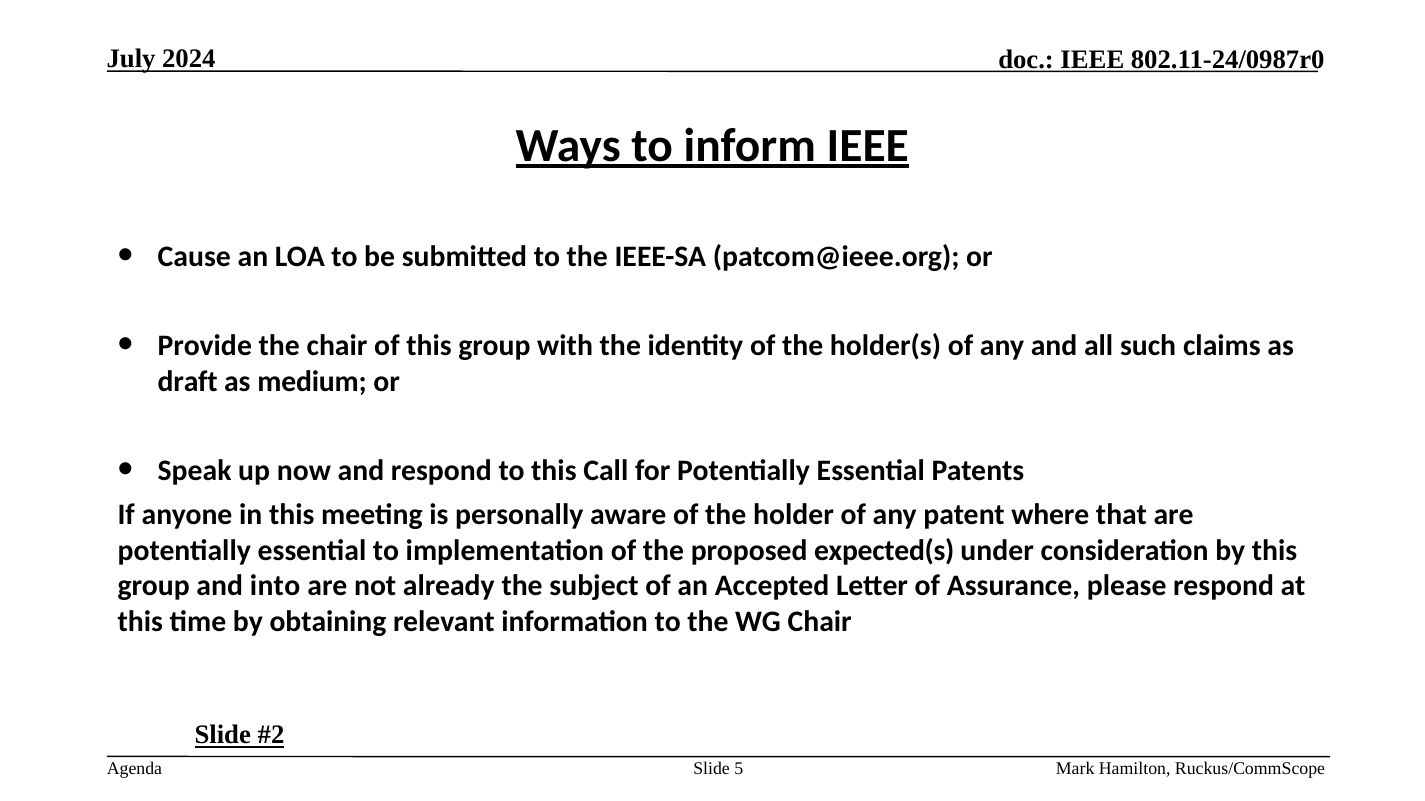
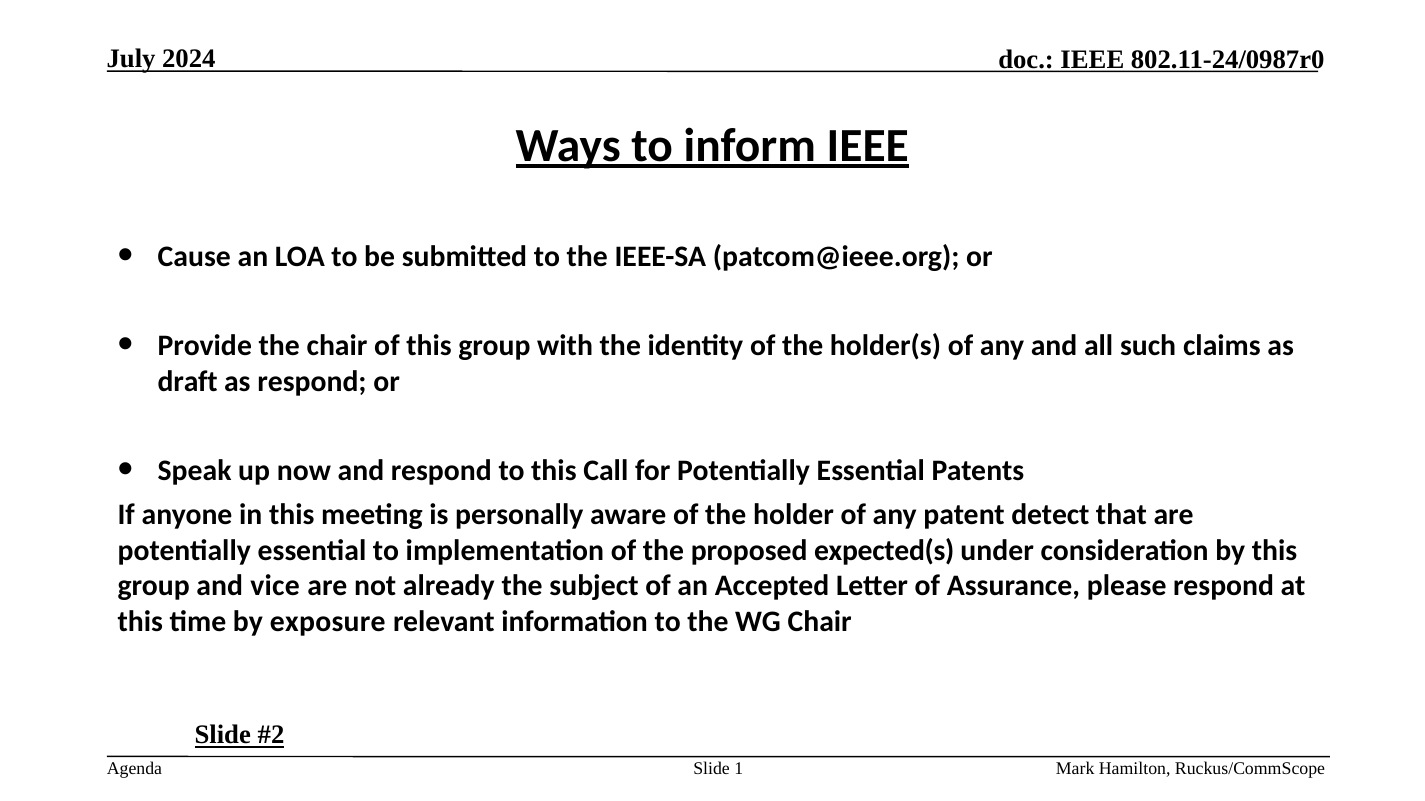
as medium: medium -> respond
where: where -> detect
into: into -> vice
obtaining: obtaining -> exposure
5: 5 -> 1
